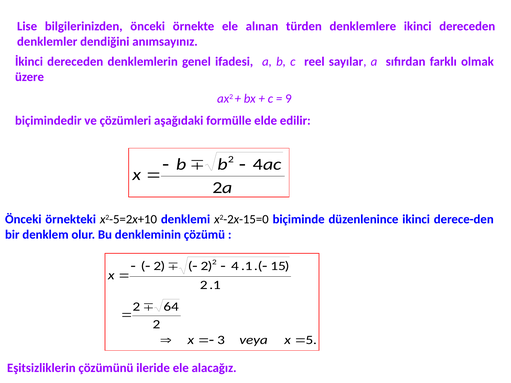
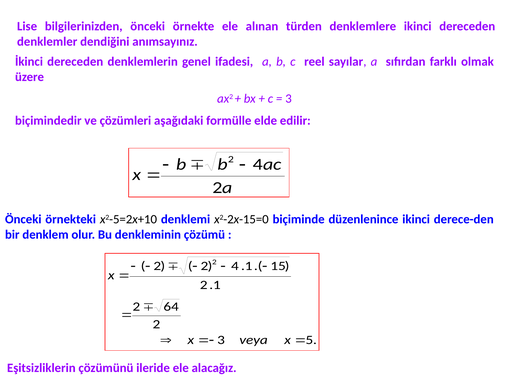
9 at (289, 99): 9 -> 3
